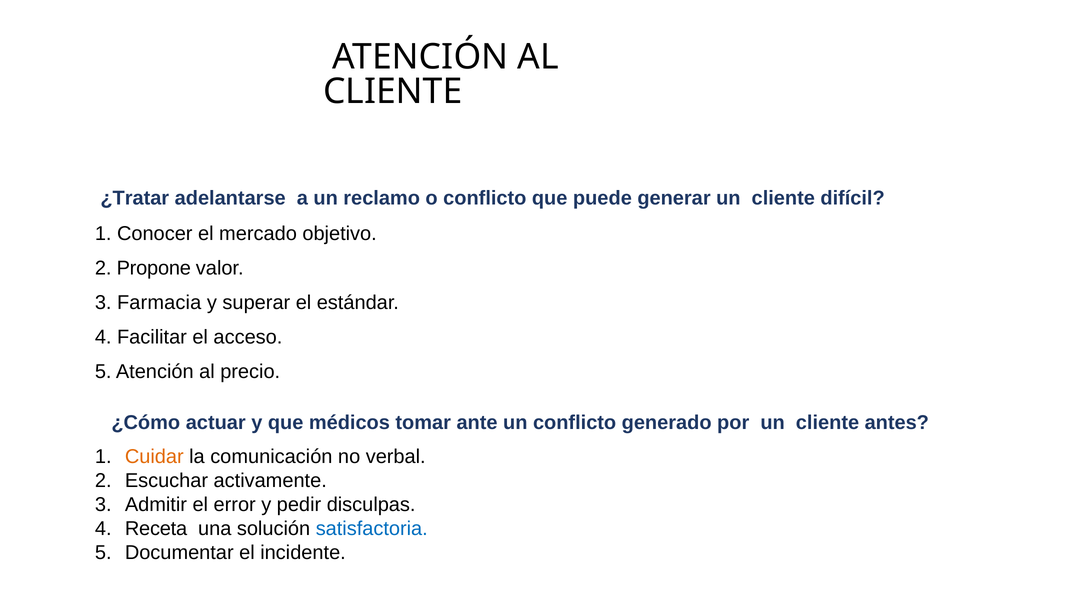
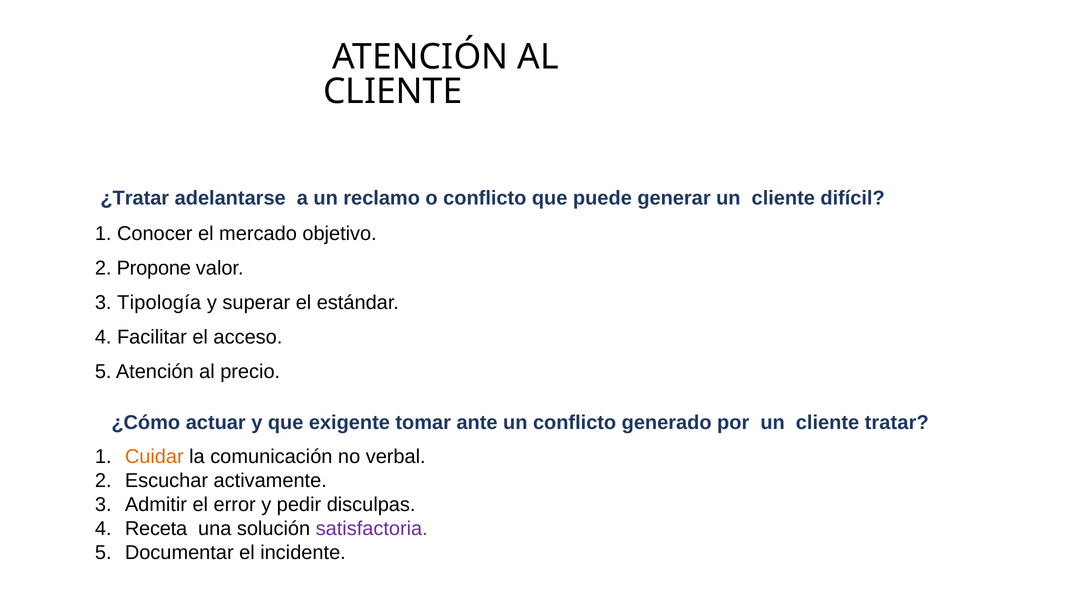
Farmacia: Farmacia -> Tipología
médicos: médicos -> exigente
antes: antes -> tratar
satisfactoria colour: blue -> purple
